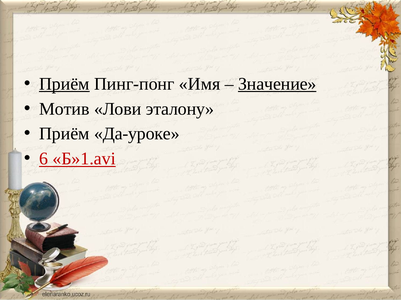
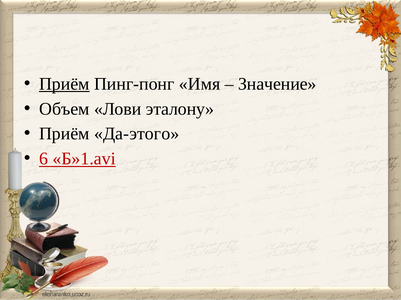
Значение underline: present -> none
Мотив: Мотив -> Объем
Да-уроке: Да-уроке -> Да-этого
